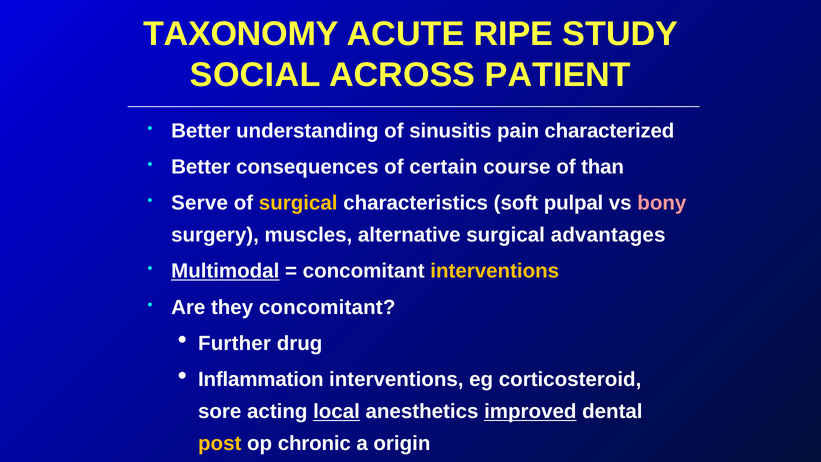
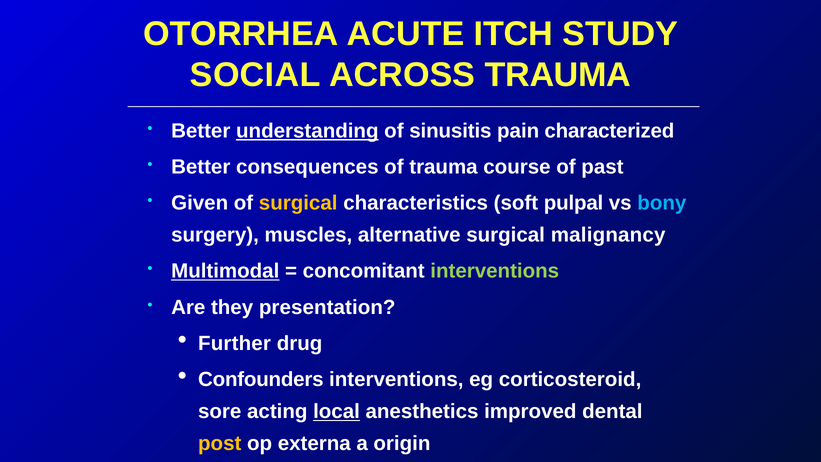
TAXONOMY: TAXONOMY -> OTORRHEA
RIPE: RIPE -> ITCH
ACROSS PATIENT: PATIENT -> TRAUMA
understanding underline: none -> present
of certain: certain -> trauma
than: than -> past
Serve: Serve -> Given
bony colour: pink -> light blue
advantages: advantages -> malignancy
interventions at (495, 271) colour: yellow -> light green
they concomitant: concomitant -> presentation
Inflammation: Inflammation -> Confounders
improved underline: present -> none
chronic: chronic -> externa
